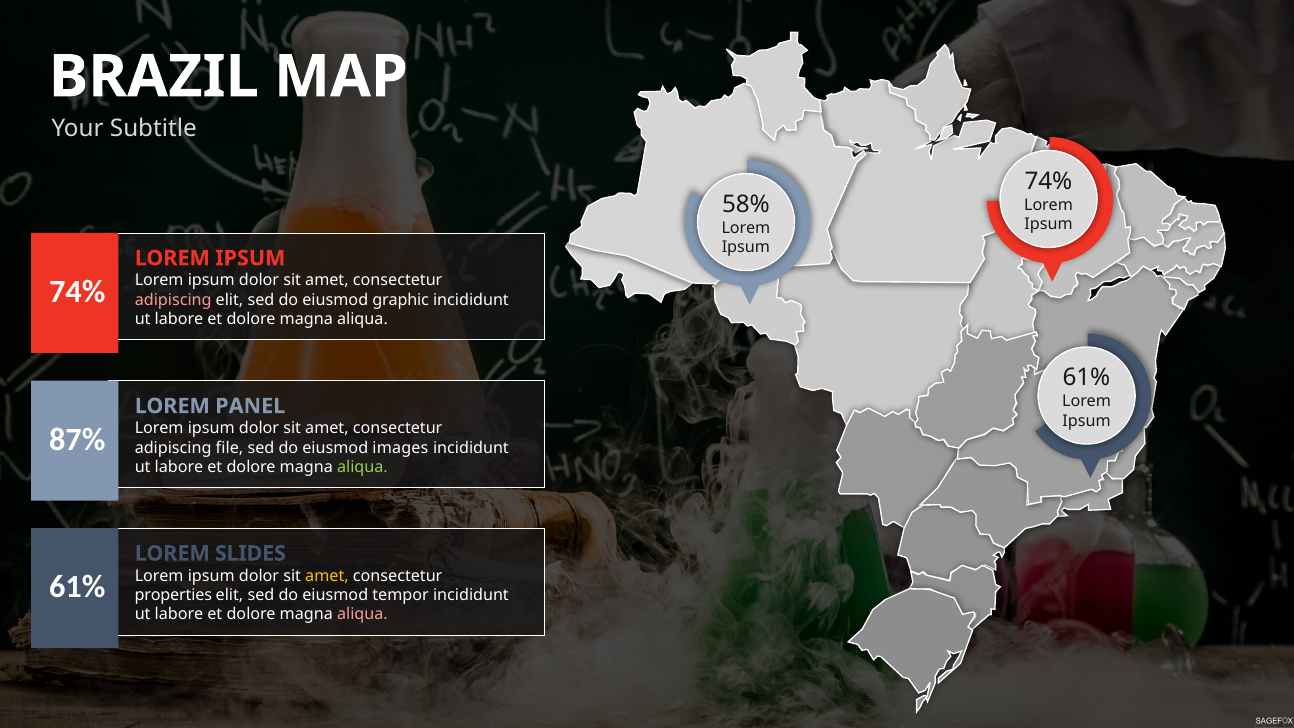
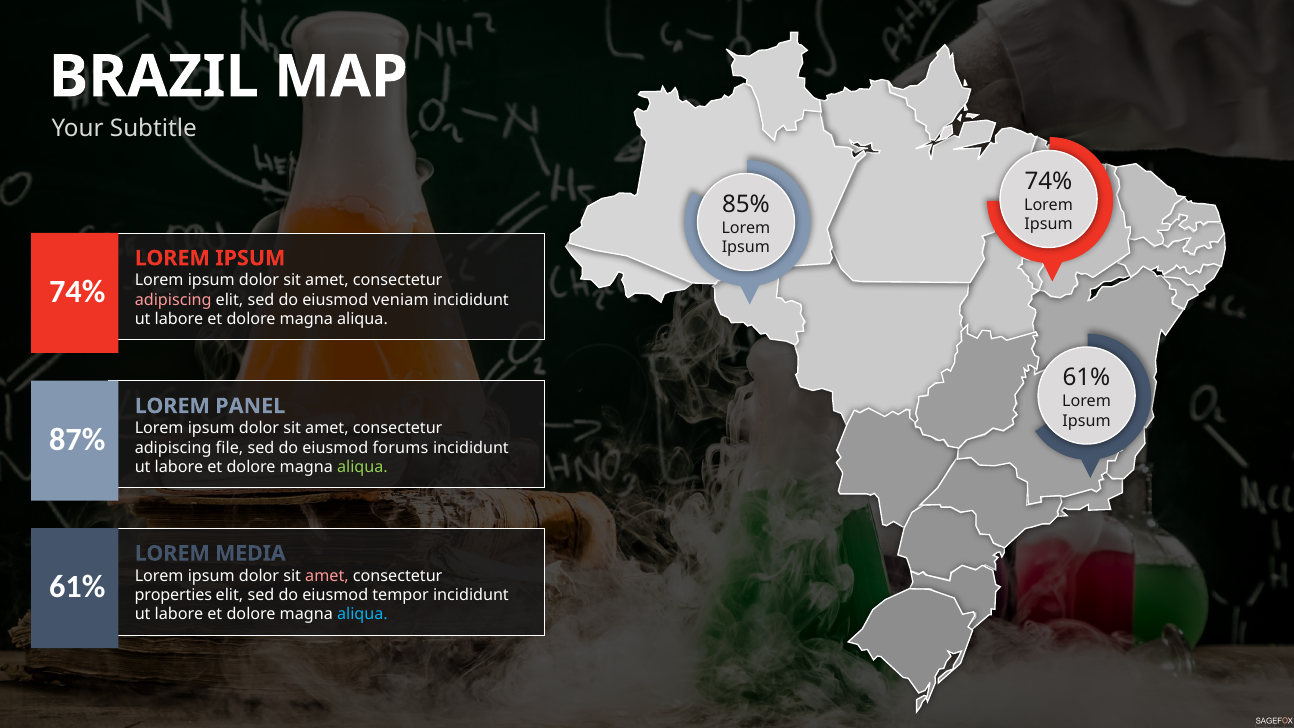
58%: 58% -> 85%
graphic: graphic -> veniam
images: images -> forums
SLIDES: SLIDES -> MEDIA
amet at (327, 576) colour: yellow -> pink
aliqua at (362, 614) colour: pink -> light blue
